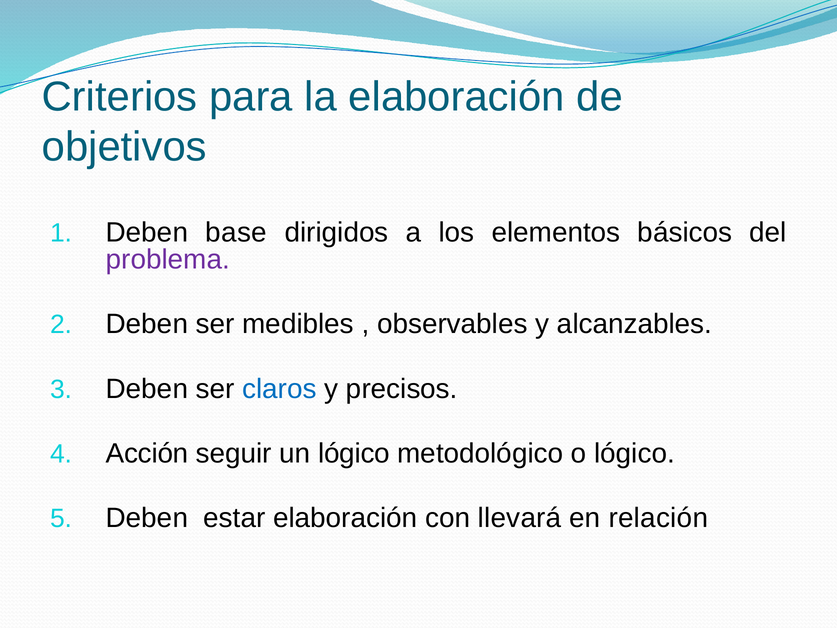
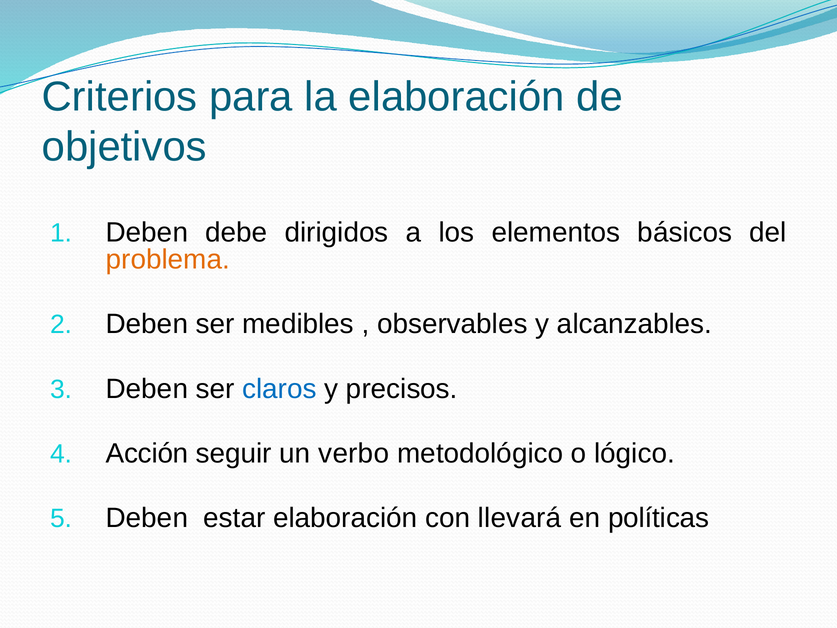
base: base -> debe
problema colour: purple -> orange
un lógico: lógico -> verbo
relación: relación -> políticas
